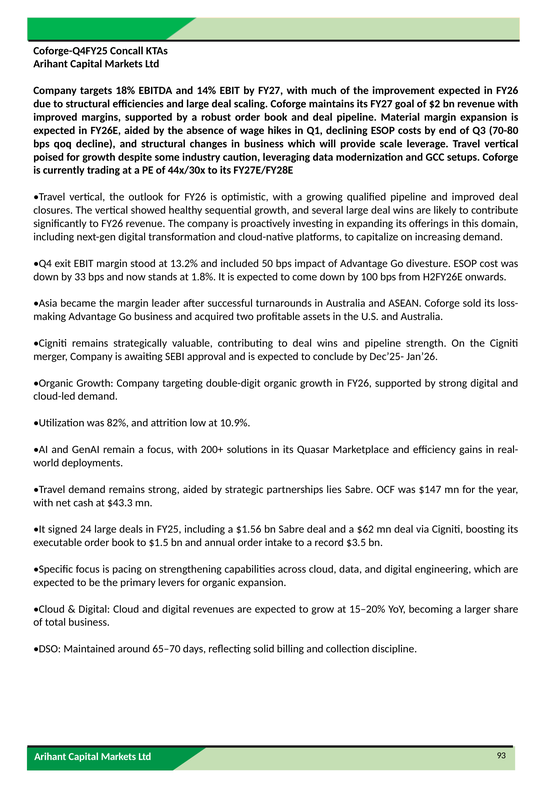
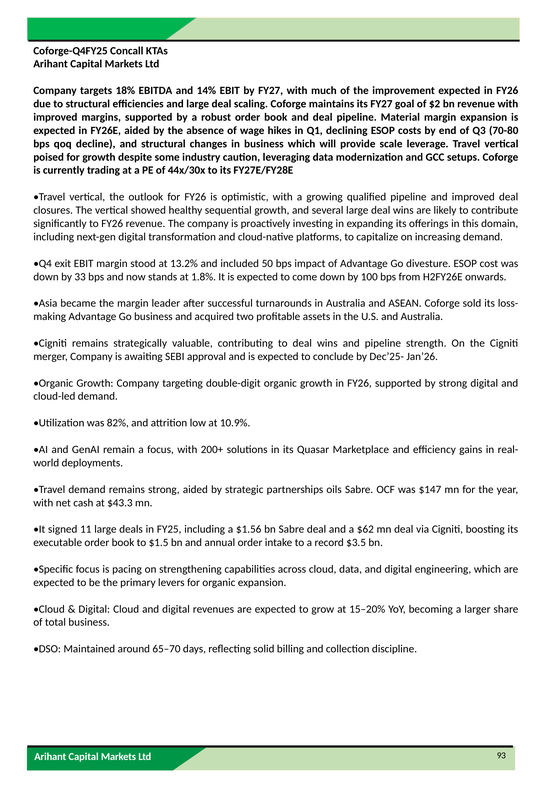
lies: lies -> oils
24: 24 -> 11
